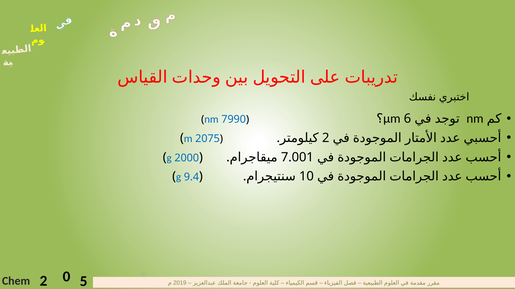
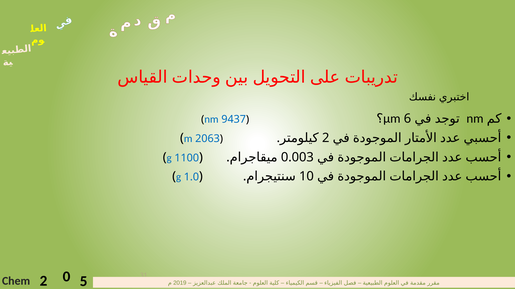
7990: 7990 -> 9437
2075: 2075 -> 2063
7.001: 7.001 -> 0.003
2000: 2000 -> 1100
9.4: 9.4 -> 1.0
